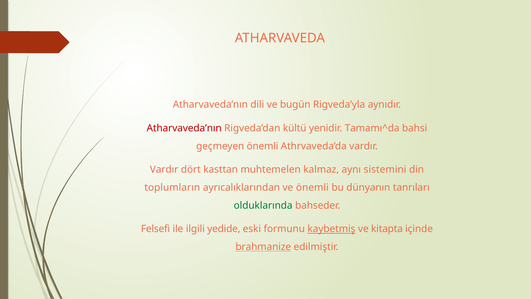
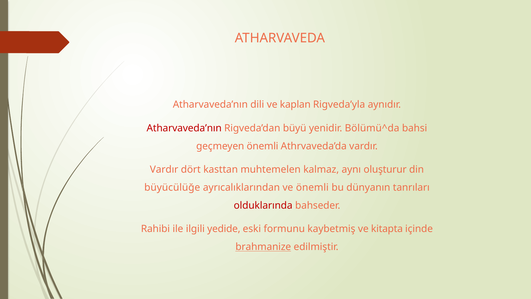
bugün: bugün -> kaplan
kültü: kültü -> büyü
Tamamı^da: Tamamı^da -> Bölümü^da
sistemini: sistemini -> oluşturur
toplumların: toplumların -> büyücülüğe
olduklarında colour: green -> red
Felsefi: Felsefi -> Rahibi
kaybetmiş underline: present -> none
